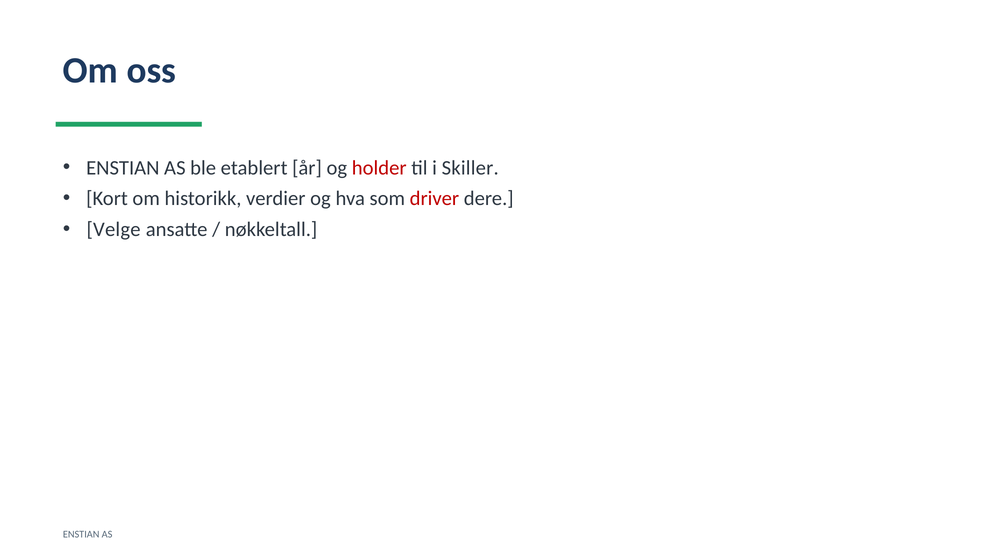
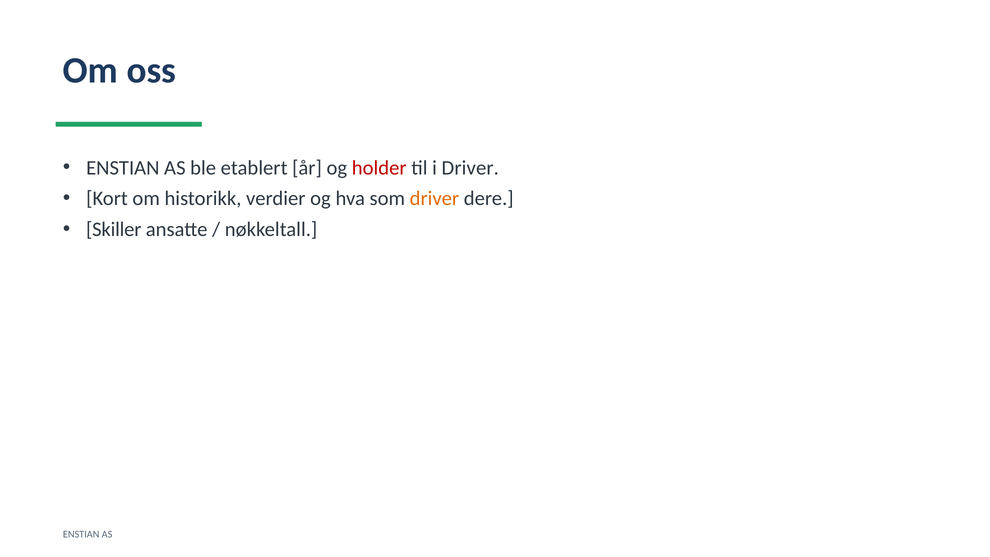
i Skiller: Skiller -> Driver
driver at (434, 199) colour: red -> orange
Velge: Velge -> Skiller
